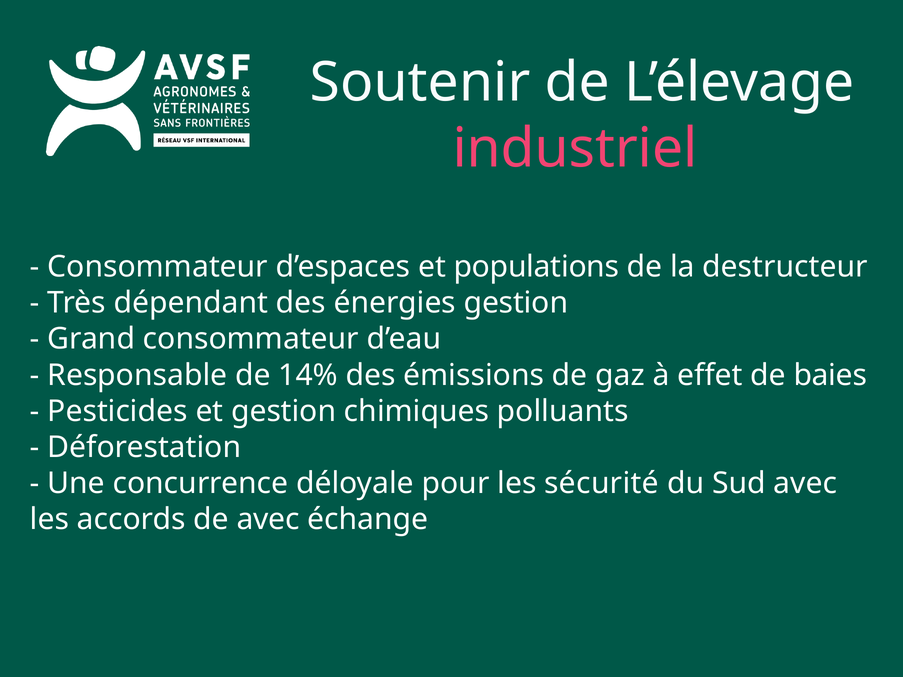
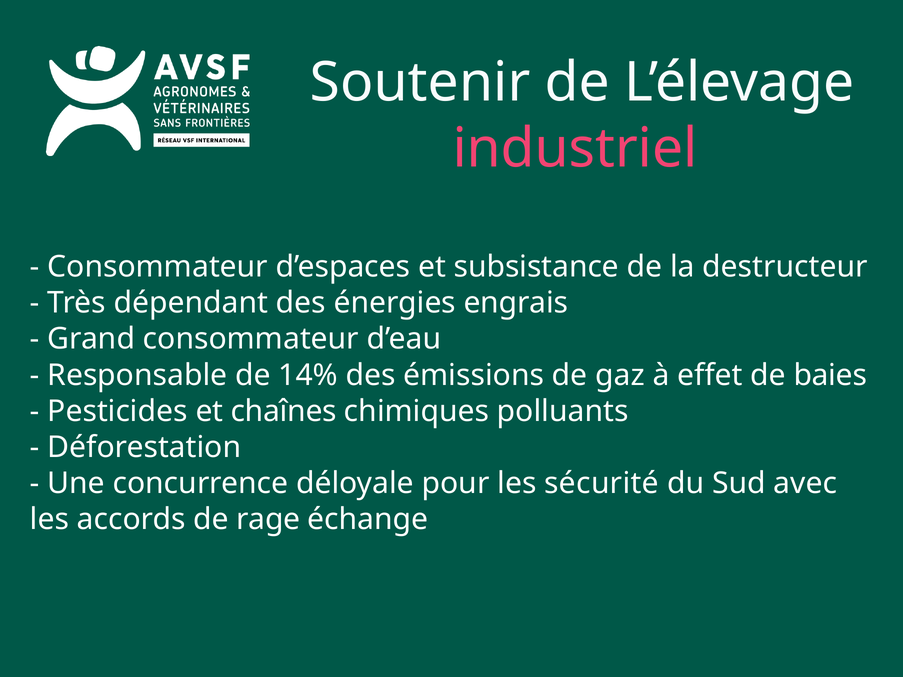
populations: populations -> subsistance
énergies gestion: gestion -> engrais
et gestion: gestion -> chaînes
de avec: avec -> rage
